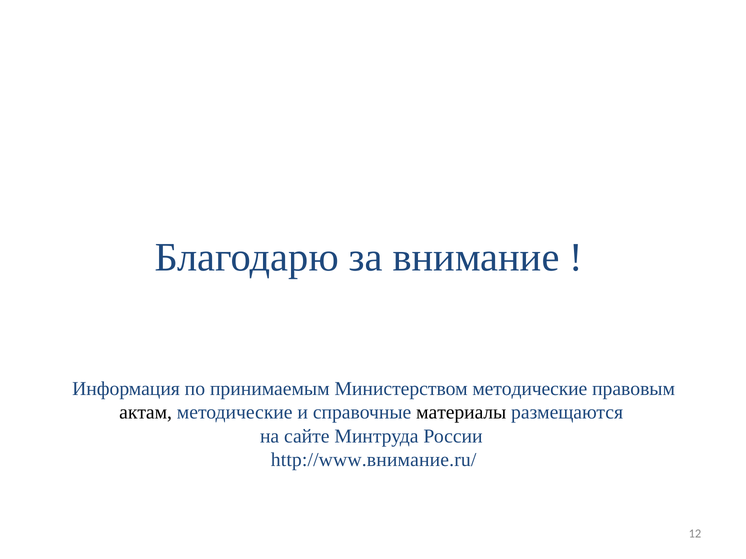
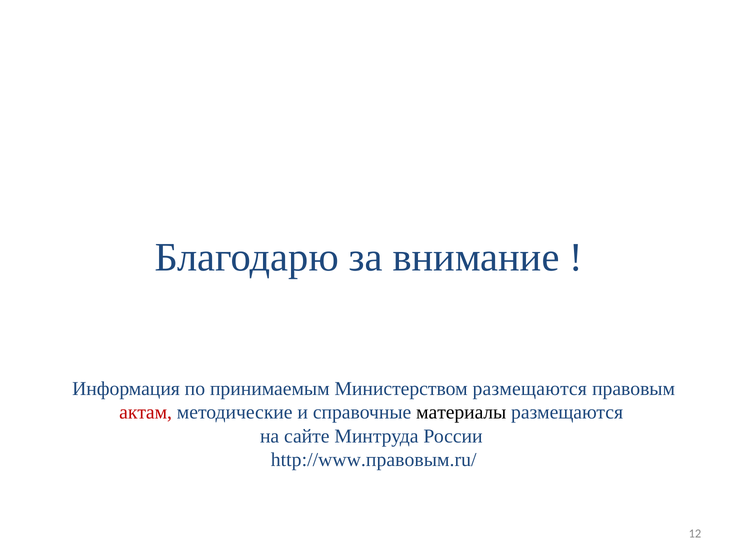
Министерством методические: методические -> размещаются
актам colour: black -> red
http://www.внимание.ru/: http://www.внимание.ru/ -> http://www.правовым.ru/
